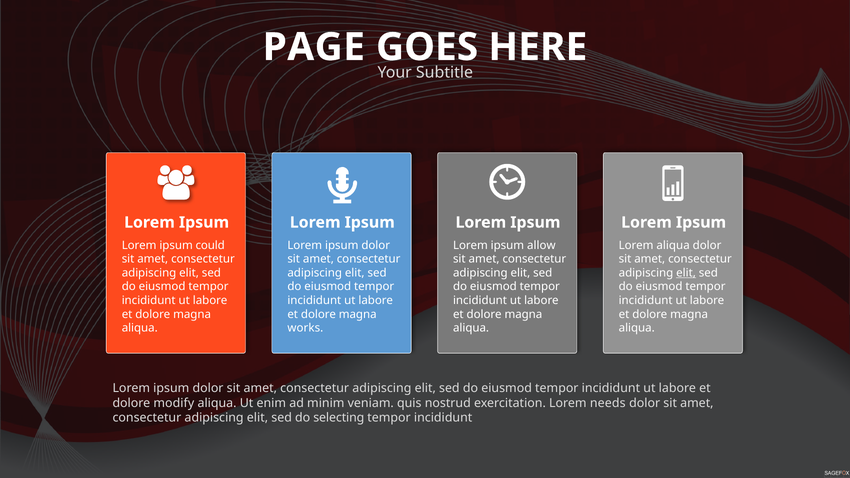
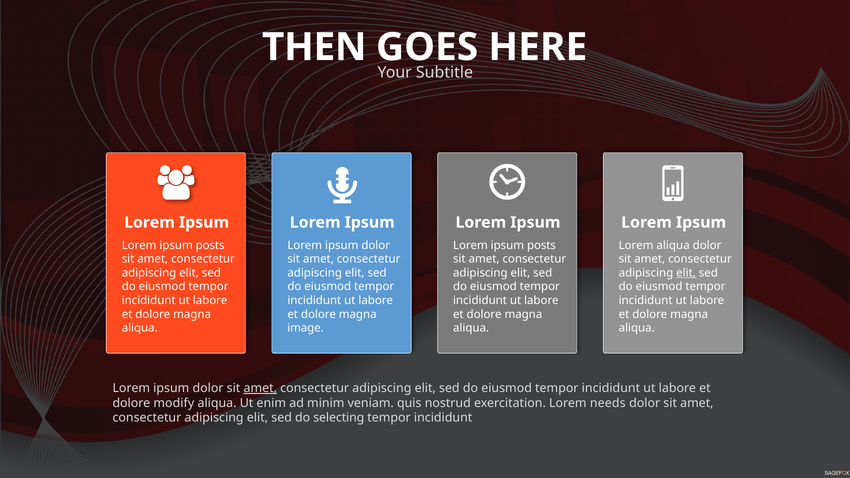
PAGE: PAGE -> THEN
could at (210, 245): could -> posts
allow at (541, 245): allow -> posts
works: works -> image
amet at (260, 388) underline: none -> present
